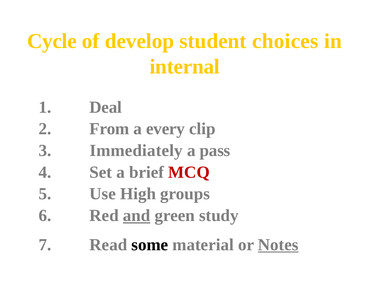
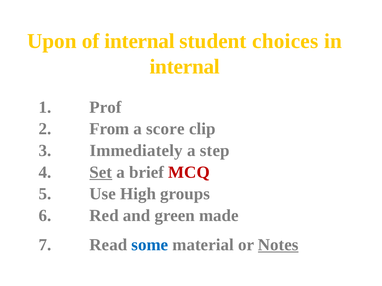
Cycle: Cycle -> Upon
of develop: develop -> internal
Deal: Deal -> Prof
every: every -> score
pass: pass -> step
Set underline: none -> present
and underline: present -> none
study: study -> made
some colour: black -> blue
